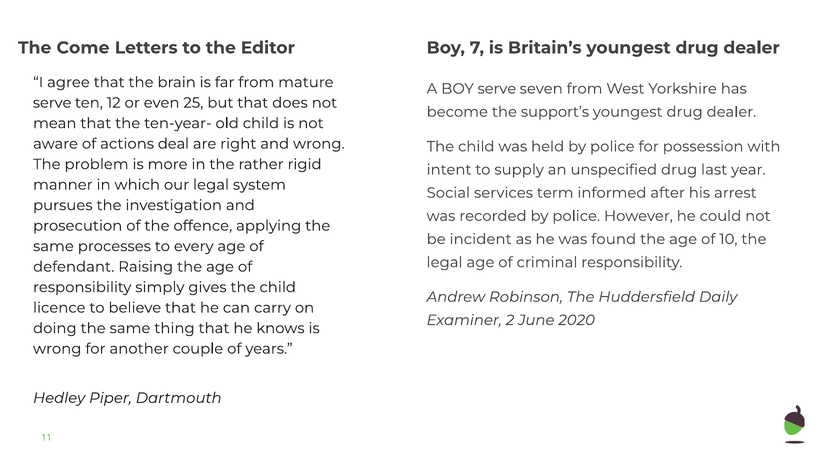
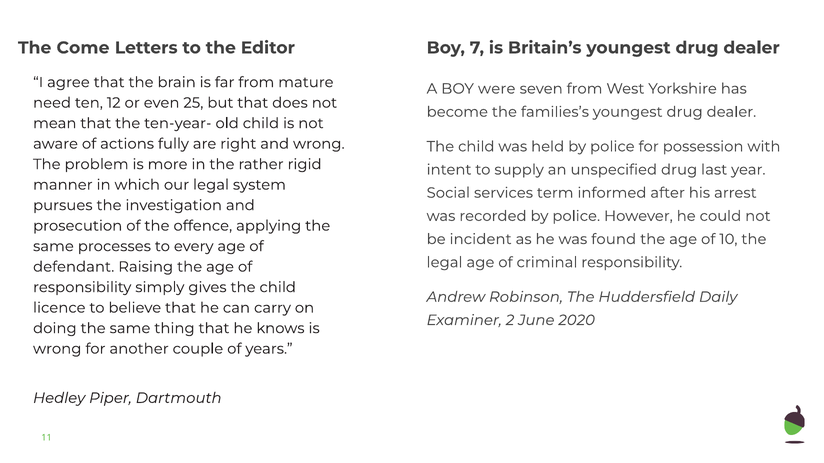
BOY serve: serve -> were
serve at (52, 103): serve -> need
support’s: support’s -> families’s
deal: deal -> fully
